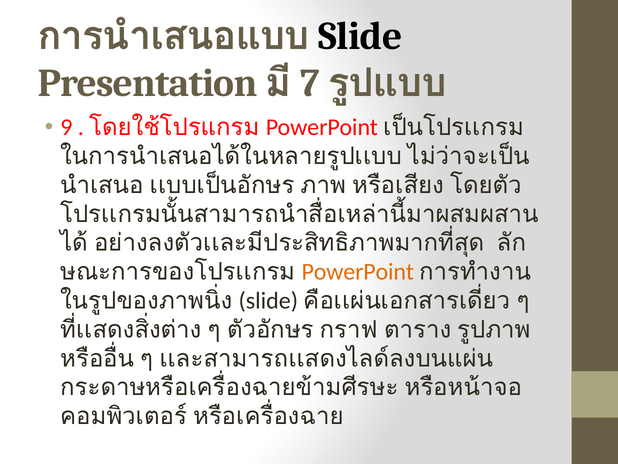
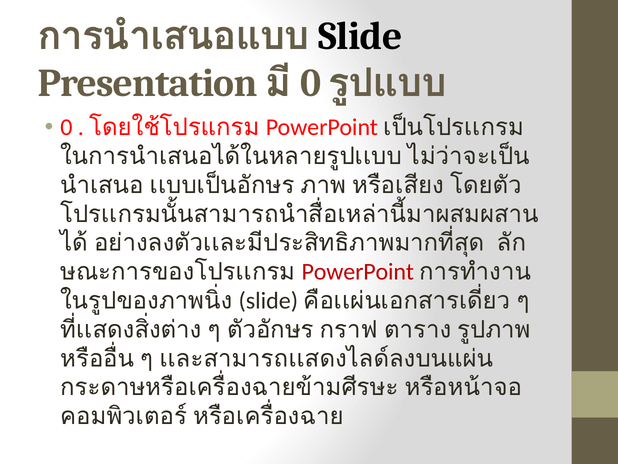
7 at (310, 83): 7 -> 0
9 at (66, 127): 9 -> 0
PowerPoint at (358, 272) colour: orange -> red
